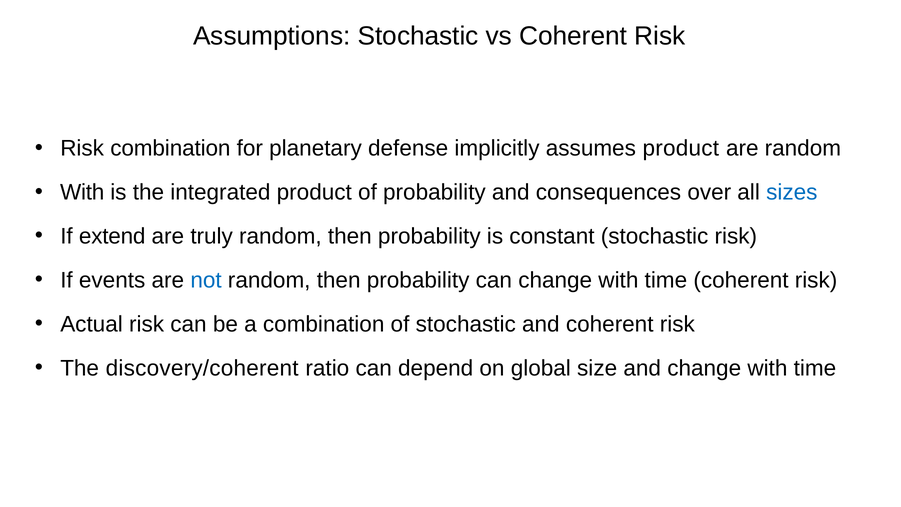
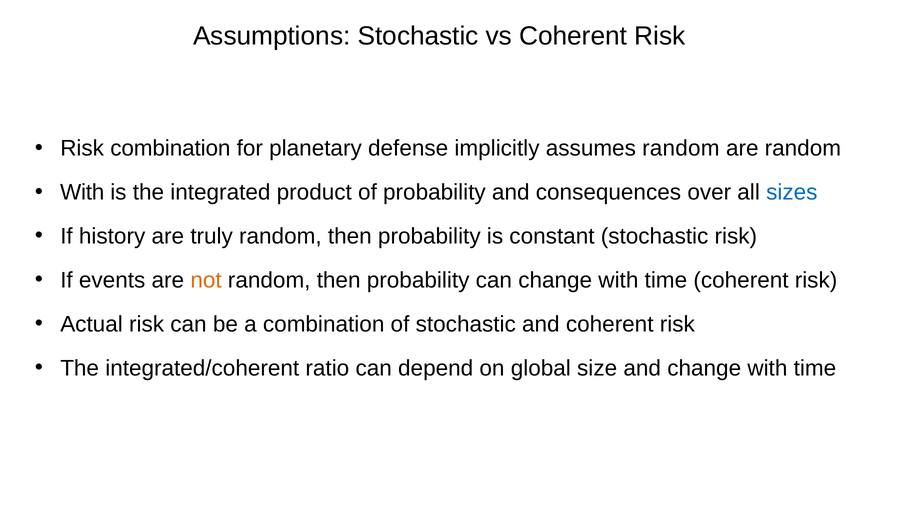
assumes product: product -> random
extend: extend -> history
not colour: blue -> orange
discovery/coherent: discovery/coherent -> integrated/coherent
